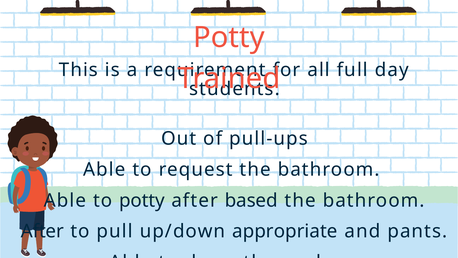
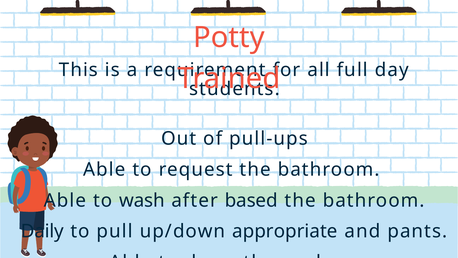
to potty: potty -> wash
After at (42, 231): After -> Daily
